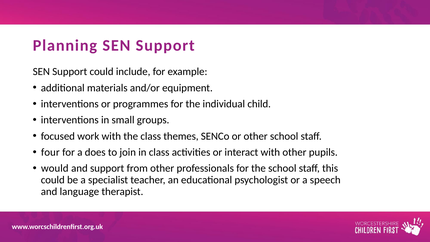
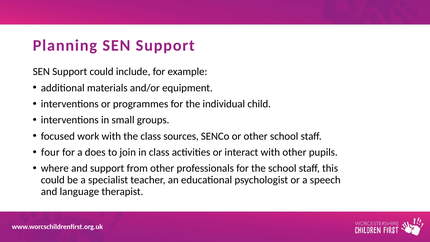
themes: themes -> sources
would: would -> where
